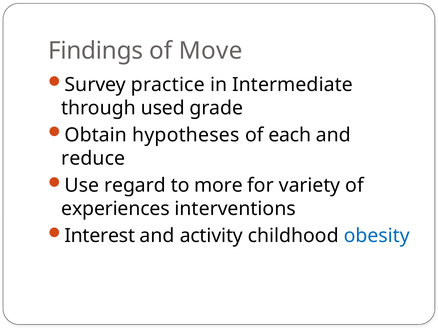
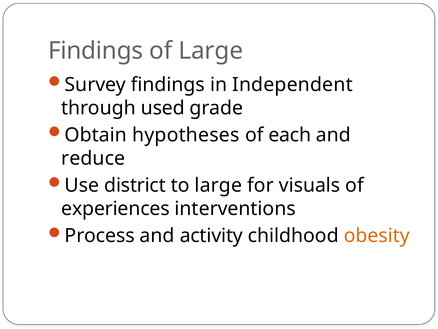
of Move: Move -> Large
Survey practice: practice -> findings
Intermediate: Intermediate -> Independent
regard: regard -> district
to more: more -> large
variety: variety -> visuals
Interest: Interest -> Process
obesity colour: blue -> orange
